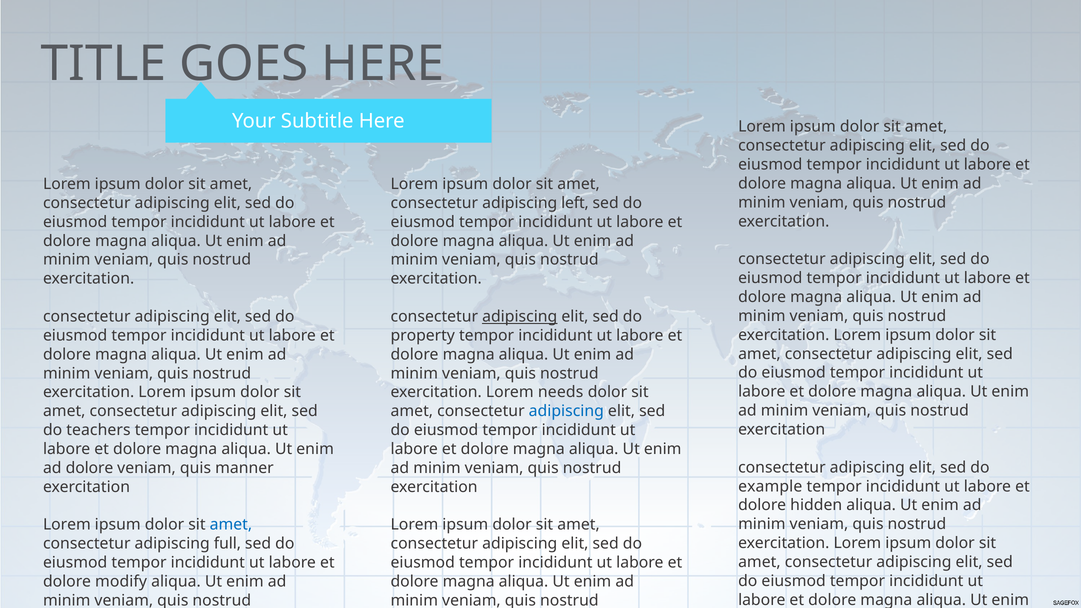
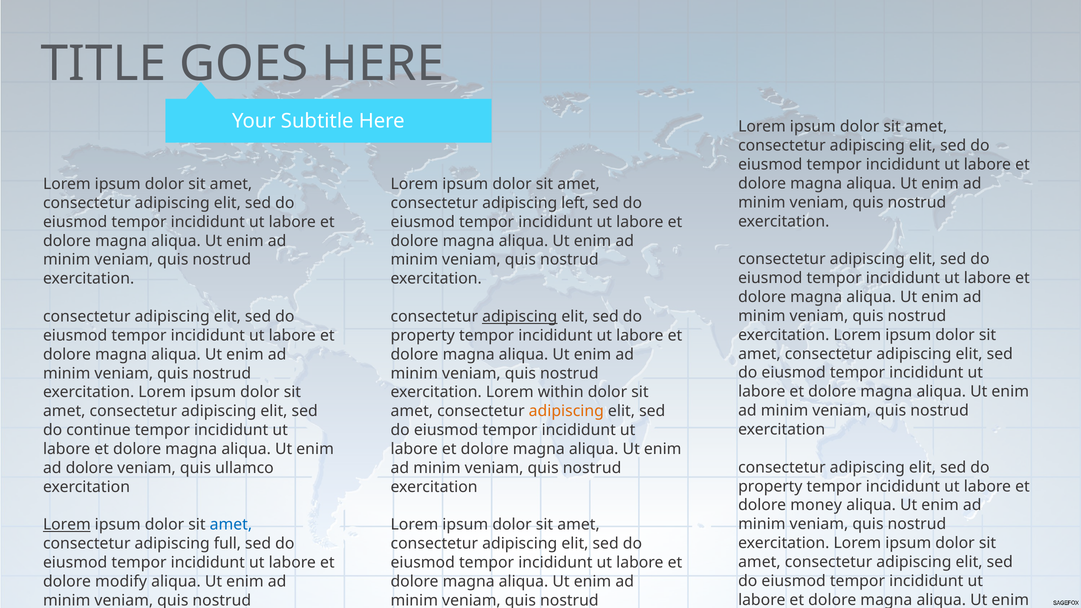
needs: needs -> within
adipiscing at (566, 411) colour: blue -> orange
teachers: teachers -> continue
manner: manner -> ullamco
example at (770, 486): example -> property
hidden: hidden -> money
Lorem at (67, 525) underline: none -> present
